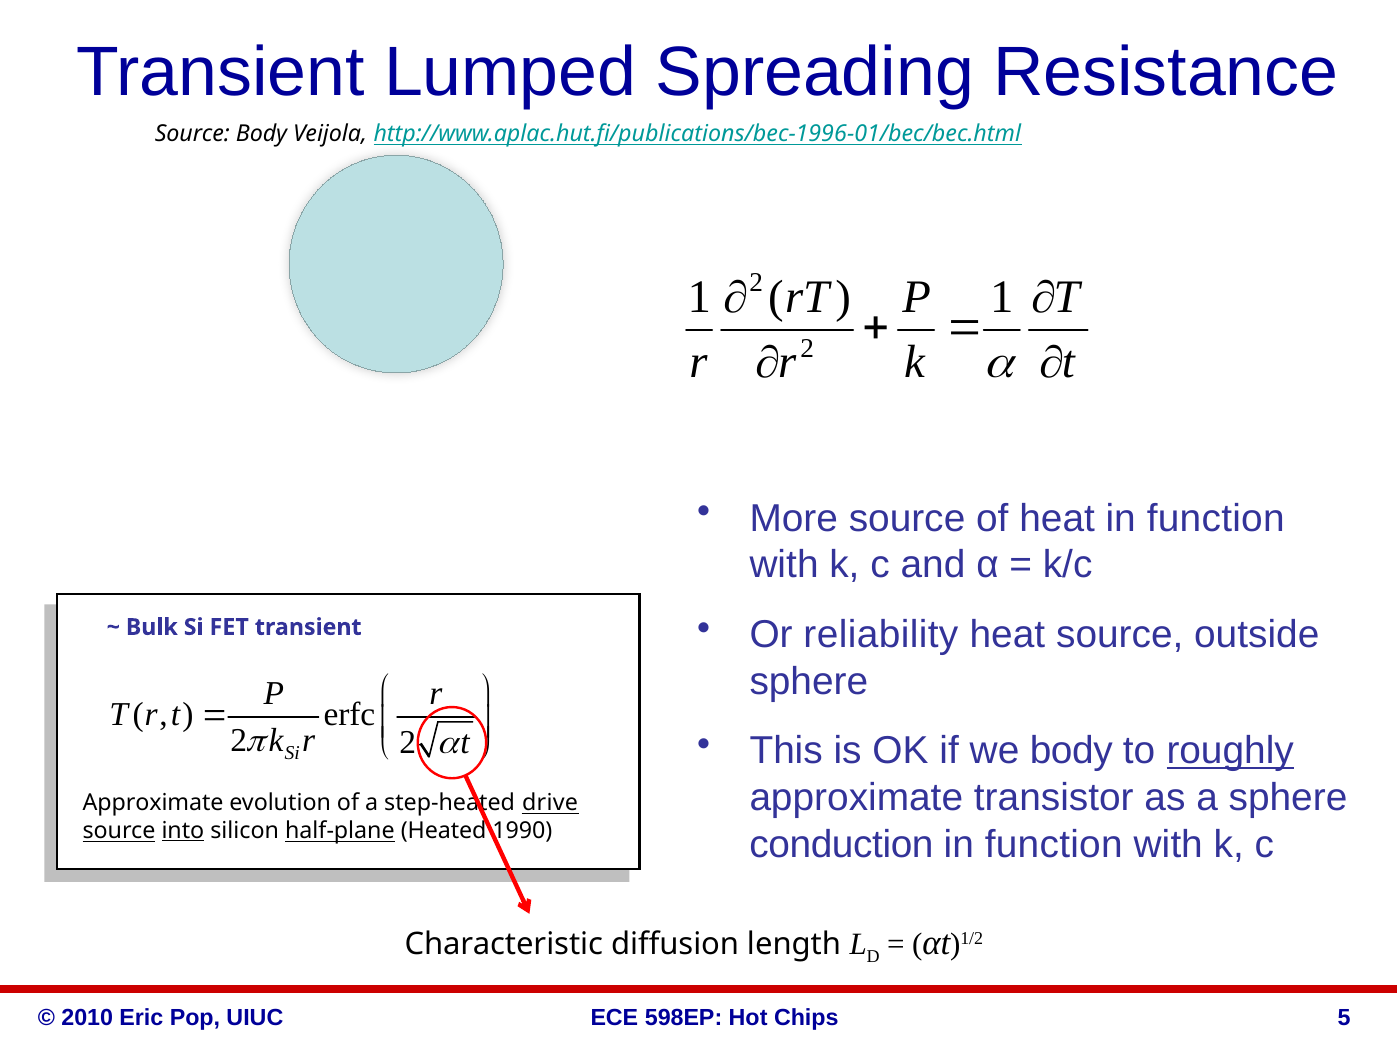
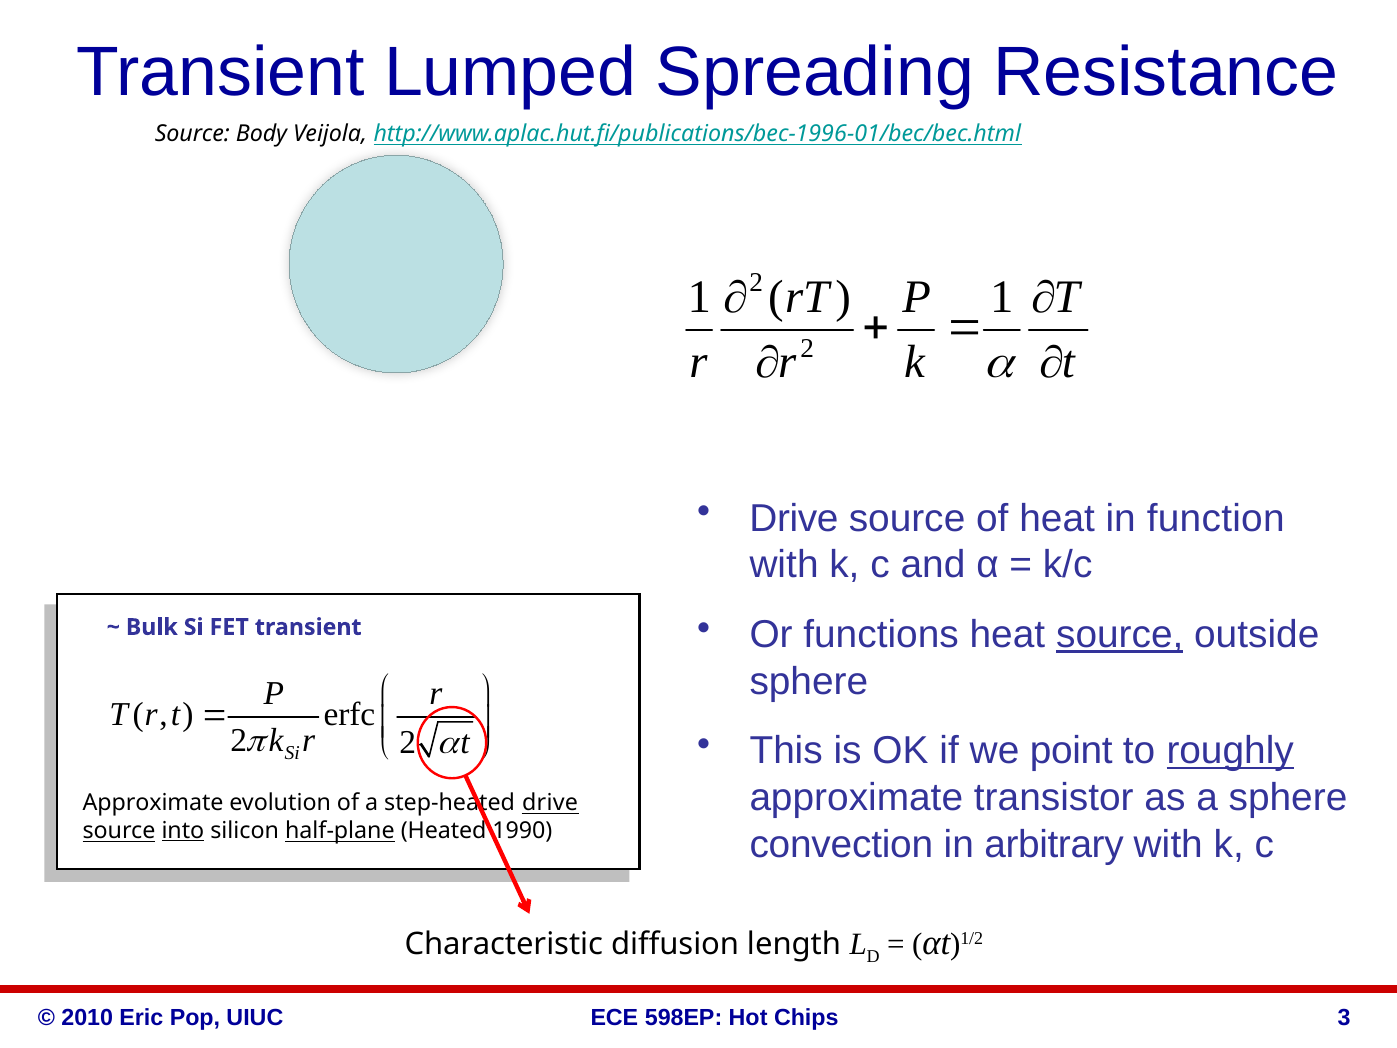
More at (794, 518): More -> Drive
reliability: reliability -> functions
source at (1120, 635) underline: none -> present
we body: body -> point
conduction: conduction -> convection
function at (1054, 844): function -> arbitrary
5: 5 -> 3
